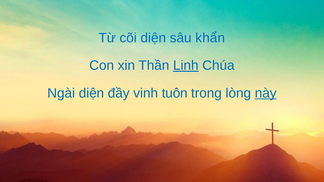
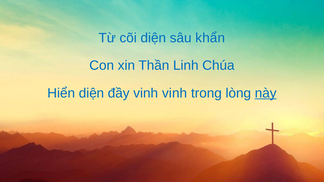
Linh underline: present -> none
Ngài: Ngài -> Hiển
vinh tuôn: tuôn -> vinh
